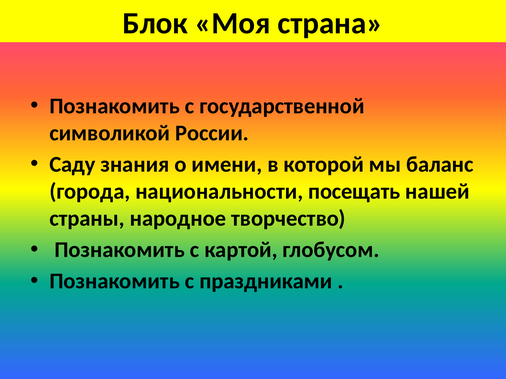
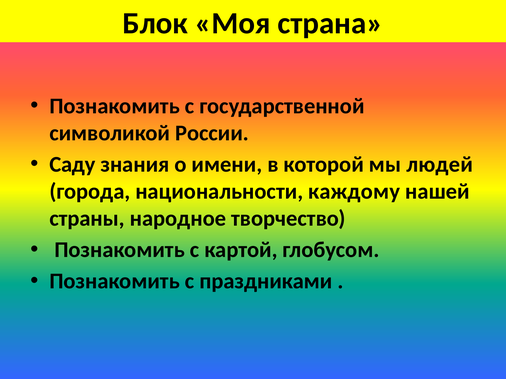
баланс: баланс -> людей
посещать: посещать -> каждому
